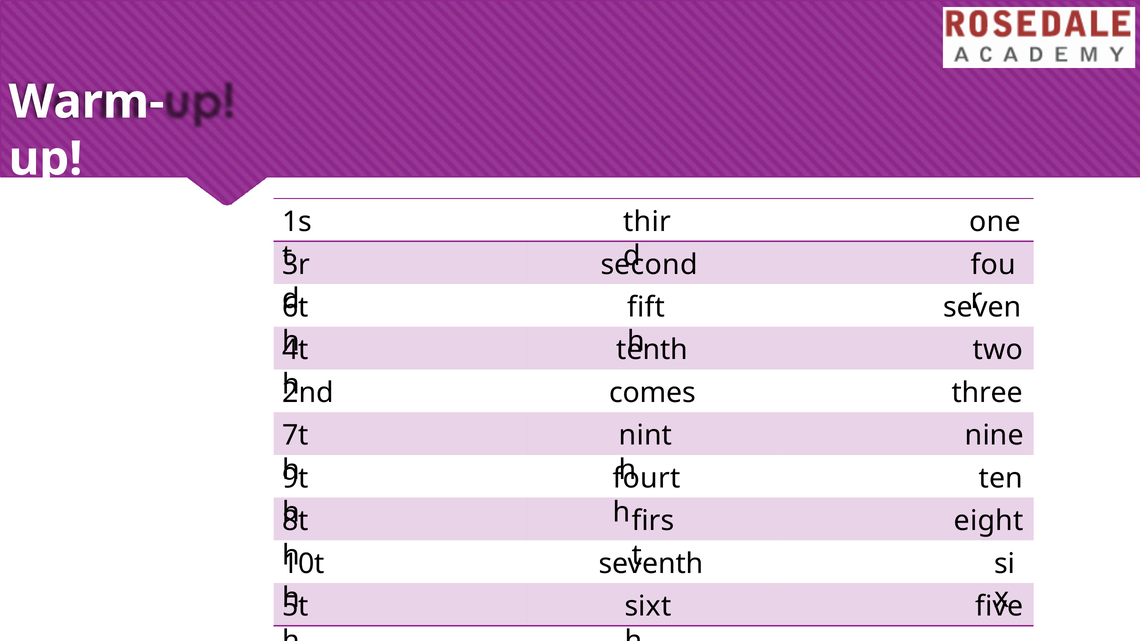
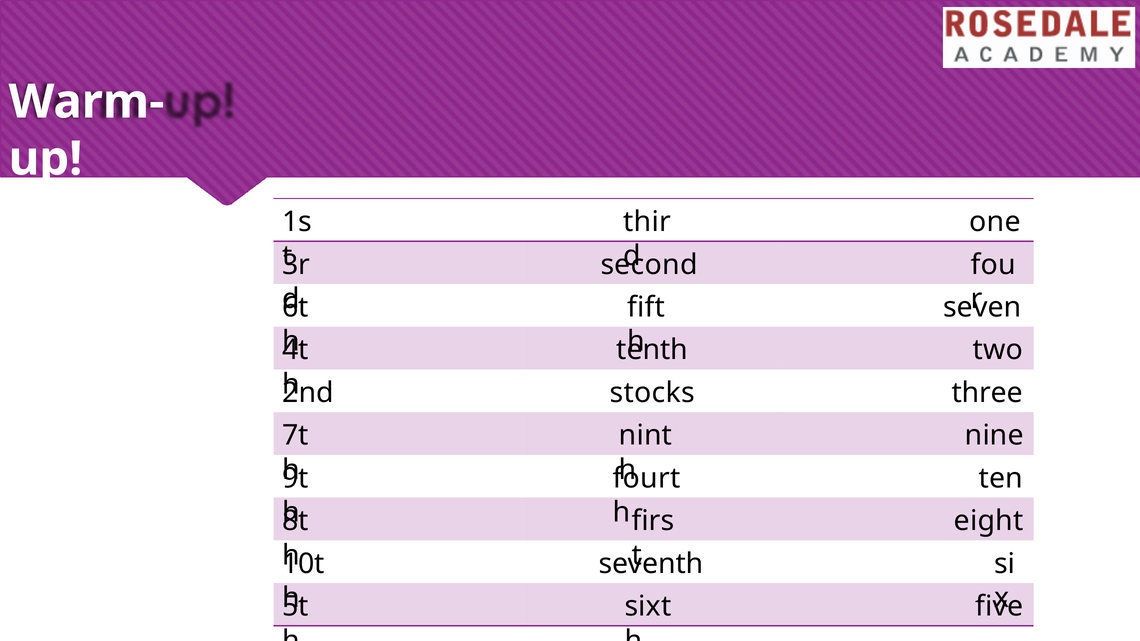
comes: comes -> stocks
